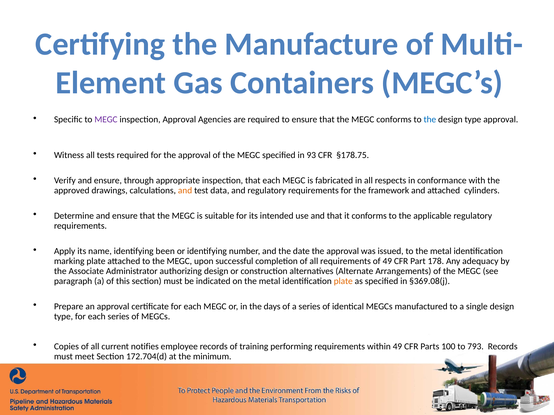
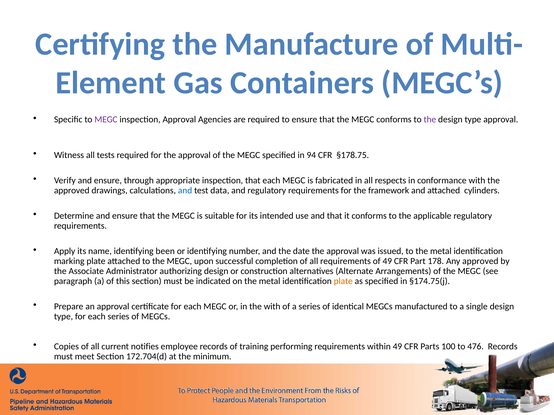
the at (430, 120) colour: blue -> purple
93: 93 -> 94
and at (185, 191) colour: orange -> blue
Any adequacy: adequacy -> approved
§369.08(j: §369.08(j -> §174.75(j
the days: days -> with
793: 793 -> 476
